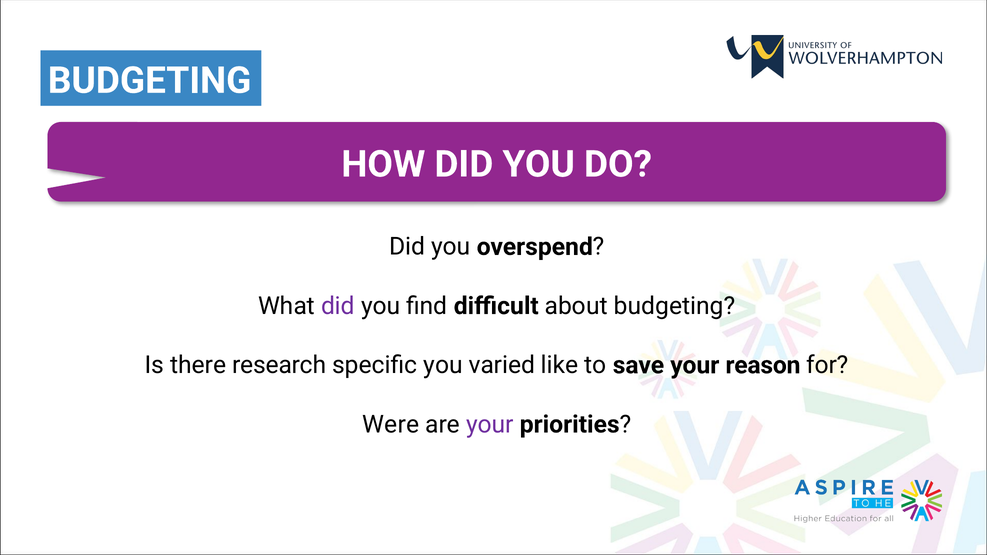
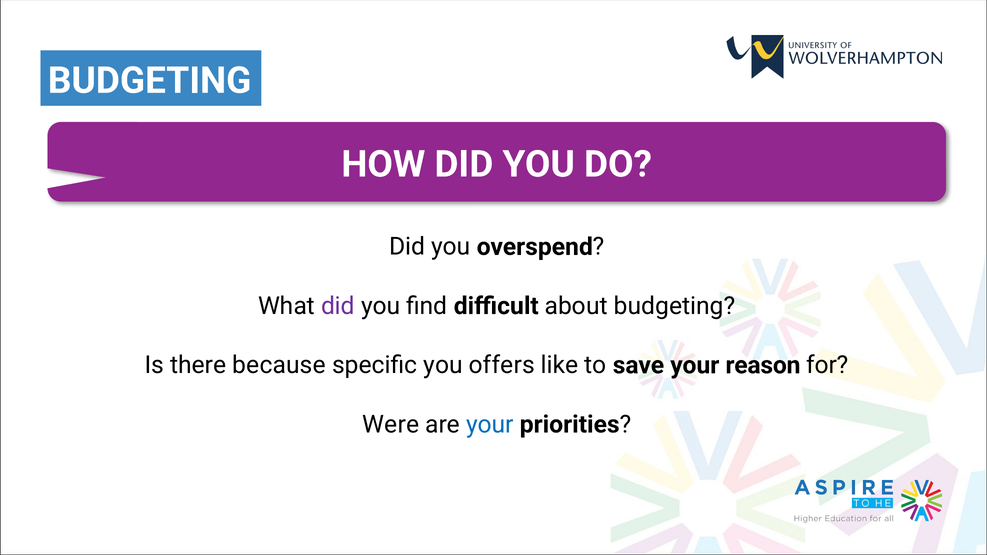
research: research -> because
varied: varied -> offers
your at (490, 425) colour: purple -> blue
